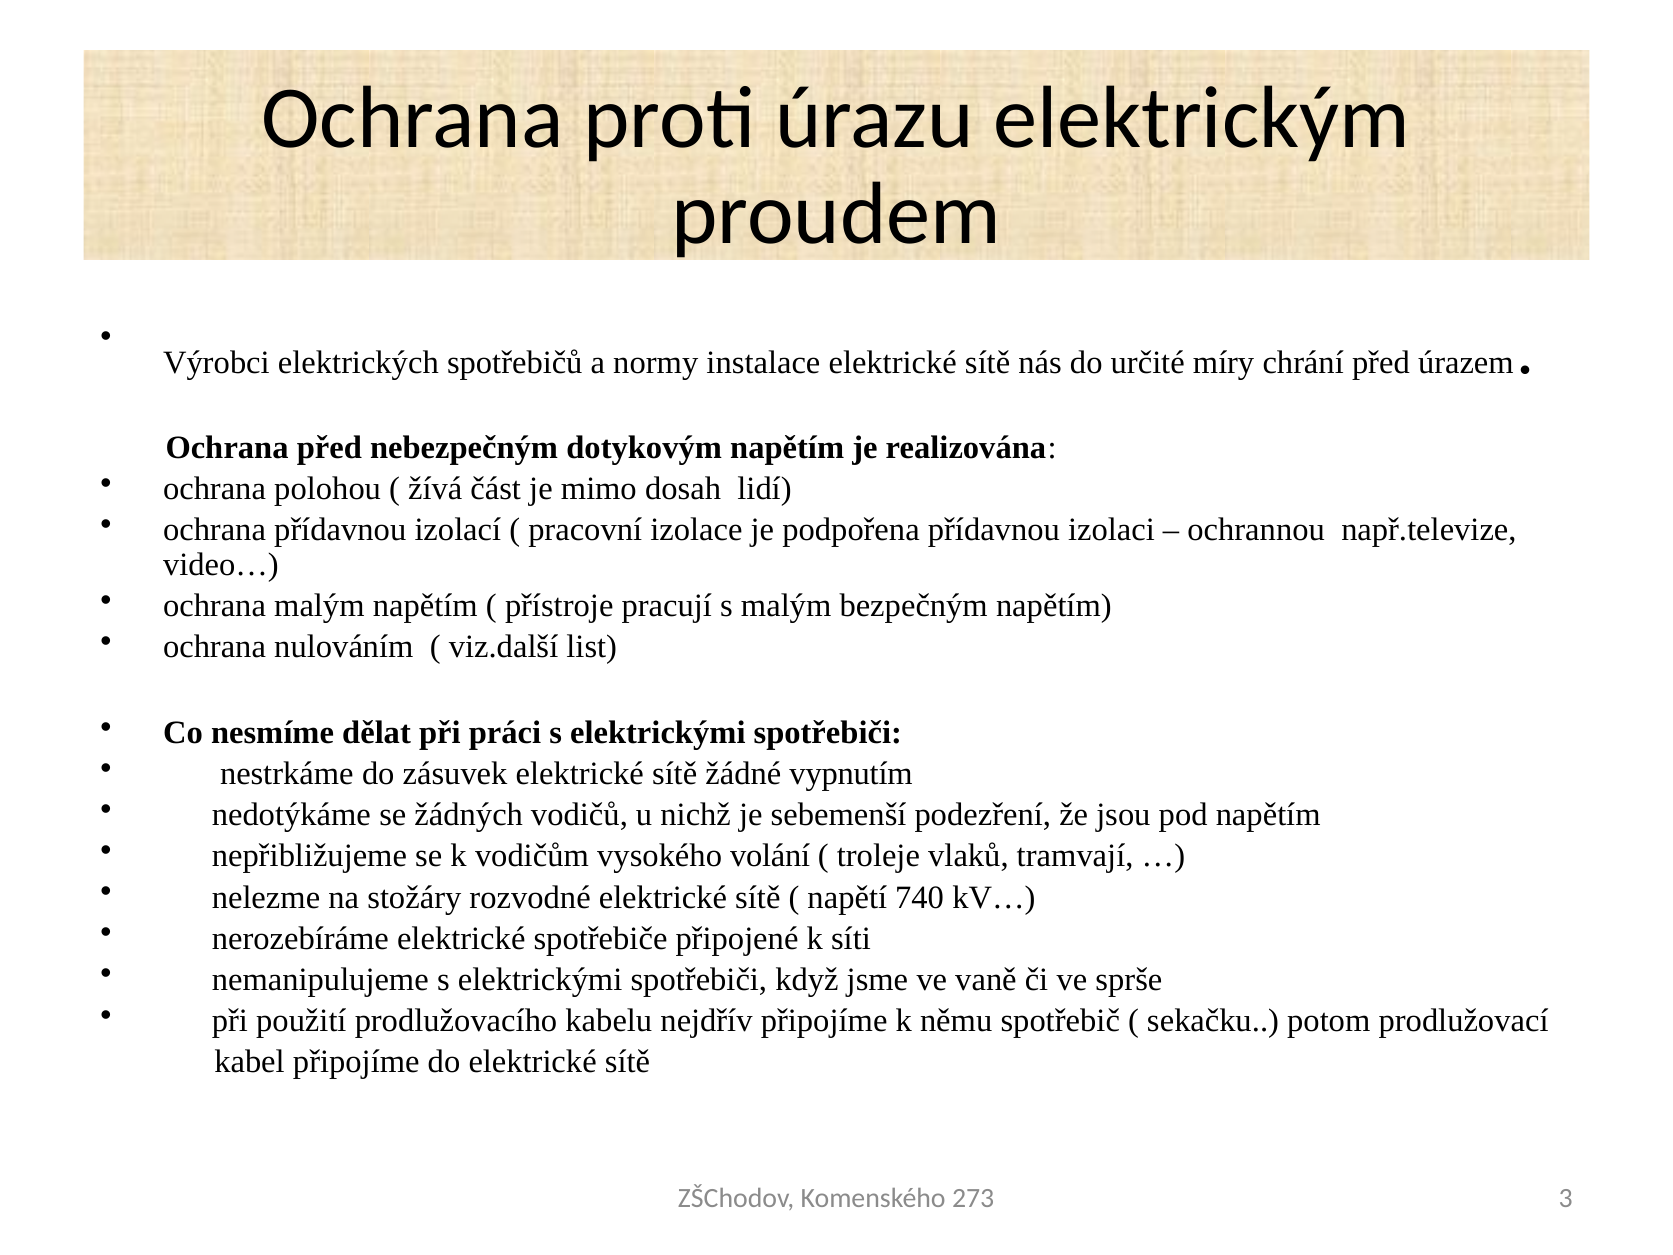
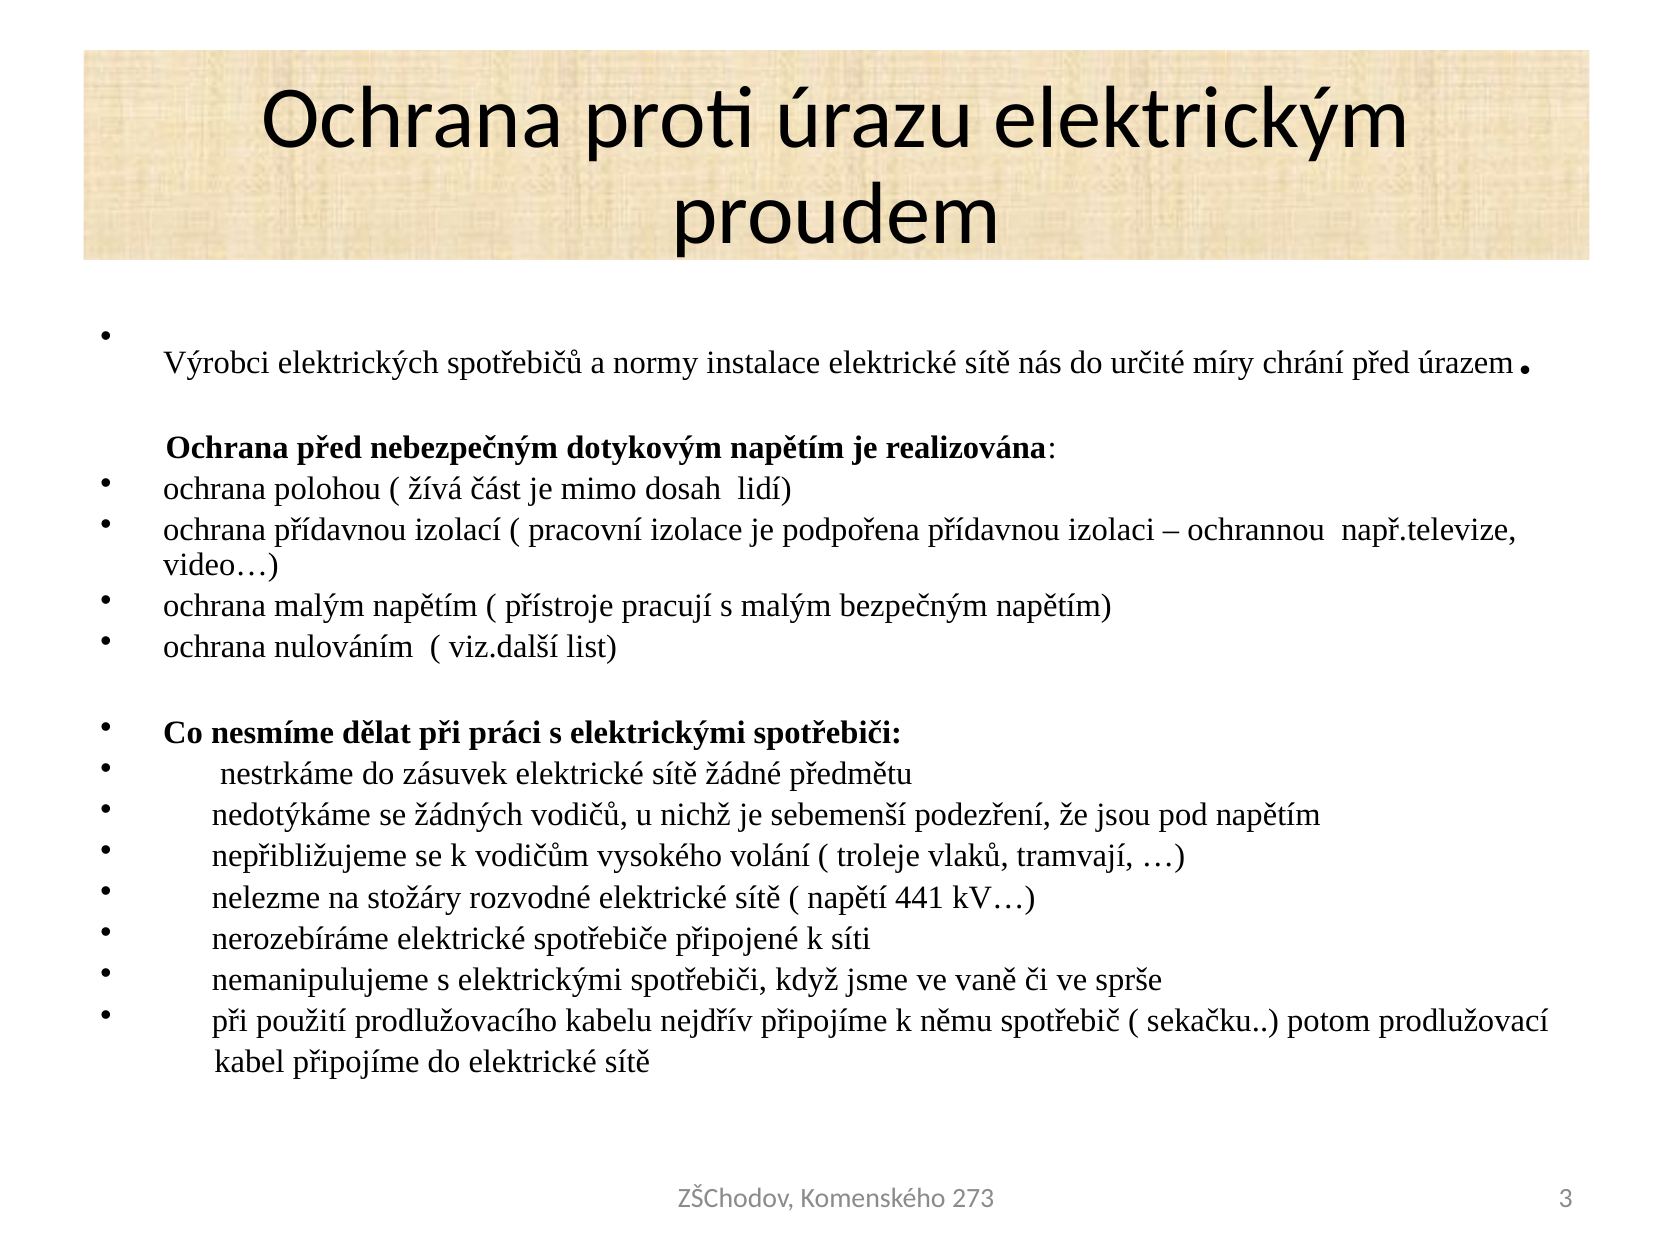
vypnutím: vypnutím -> předmětu
740: 740 -> 441
